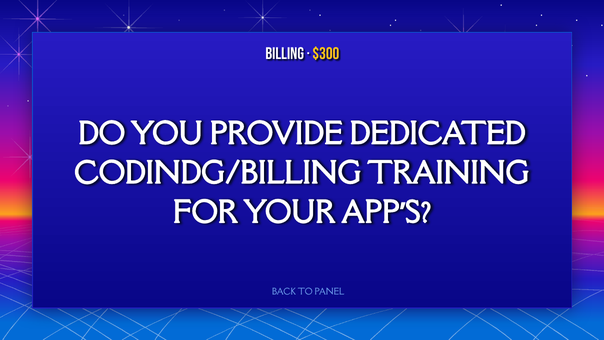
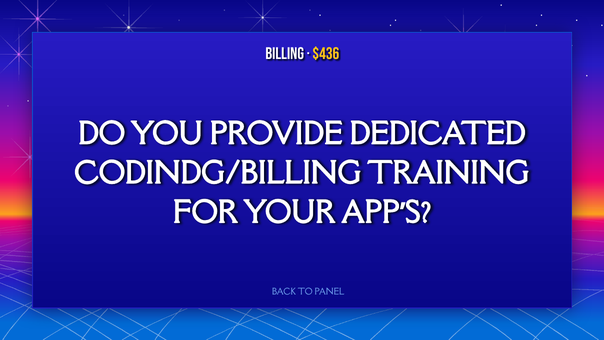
$300: $300 -> $436
